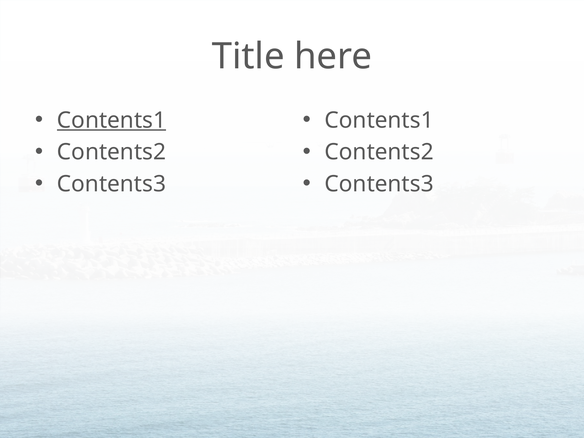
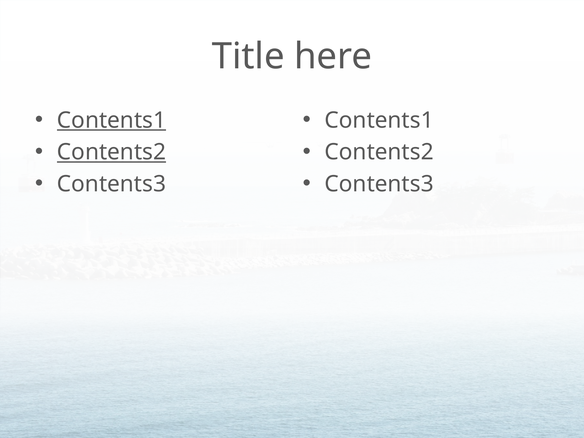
Contents2 at (111, 152) underline: none -> present
